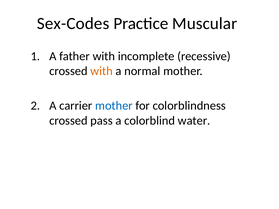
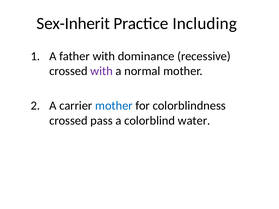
Sex-Codes: Sex-Codes -> Sex-Inherit
Muscular: Muscular -> Including
incomplete: incomplete -> dominance
with at (102, 71) colour: orange -> purple
